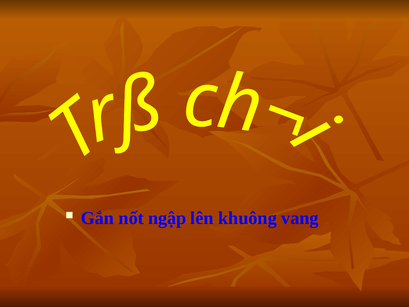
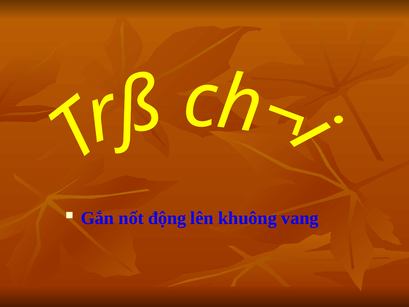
ngập: ngập -> động
